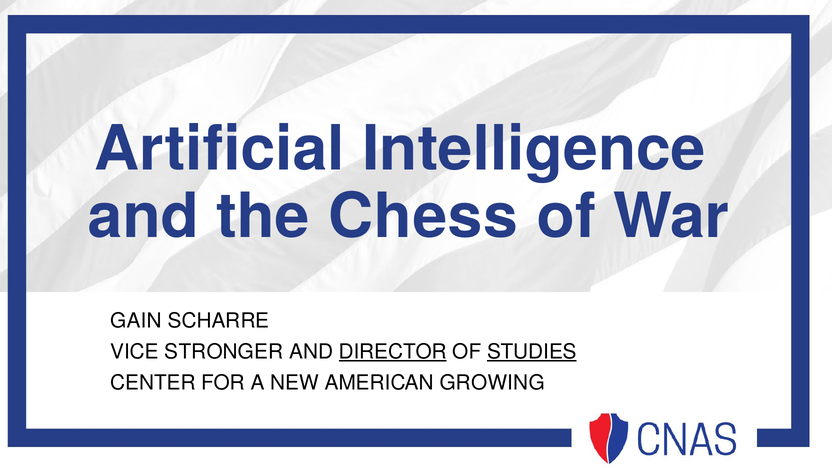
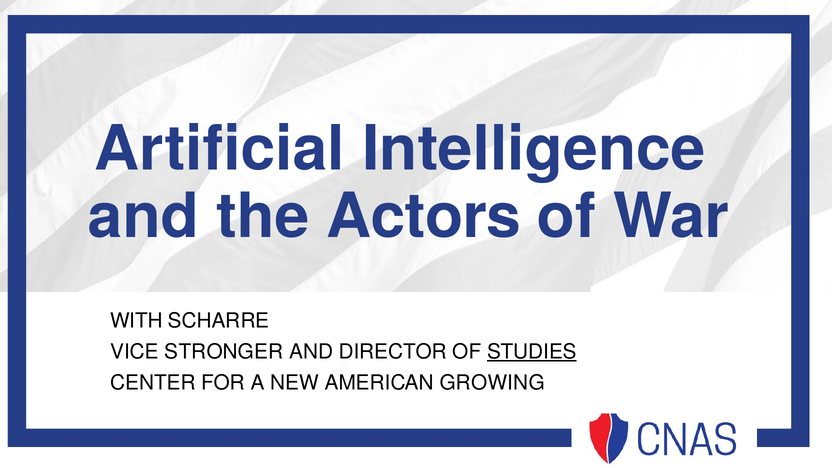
Chess: Chess -> Actors
GAIN: GAIN -> WITH
DIRECTOR underline: present -> none
